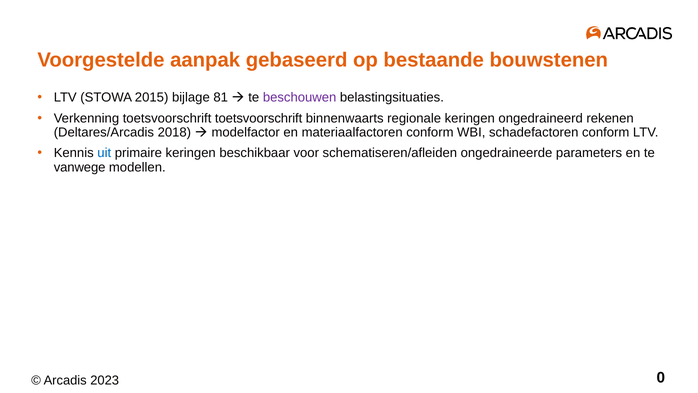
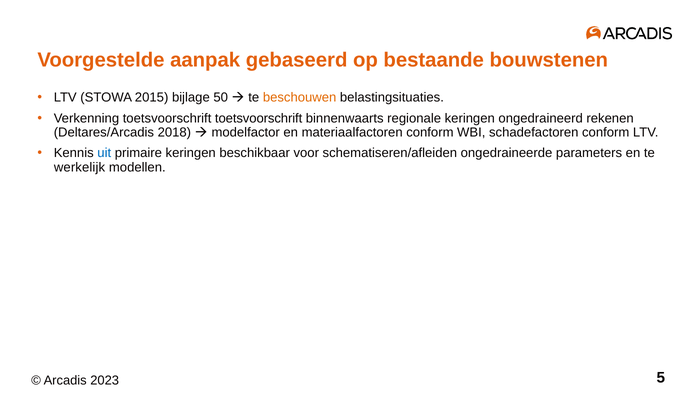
81: 81 -> 50
beschouwen colour: purple -> orange
vanwege: vanwege -> werkelijk
0: 0 -> 5
